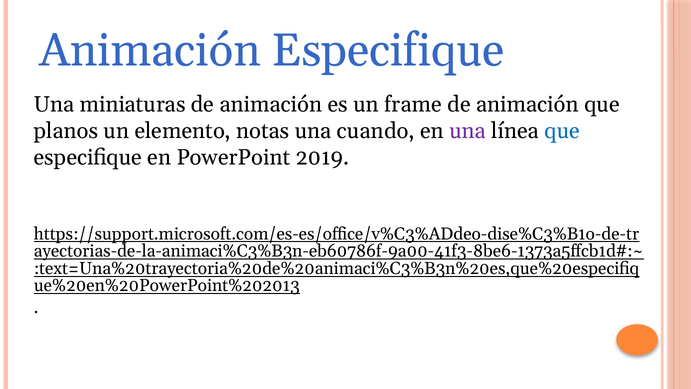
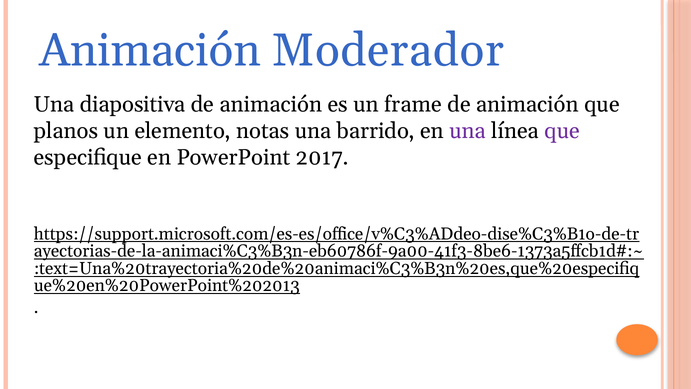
Animación Especifique: Especifique -> Moderador
miniaturas: miniaturas -> diapositiva
cuando: cuando -> barrido
que at (562, 131) colour: blue -> purple
2019: 2019 -> 2017
